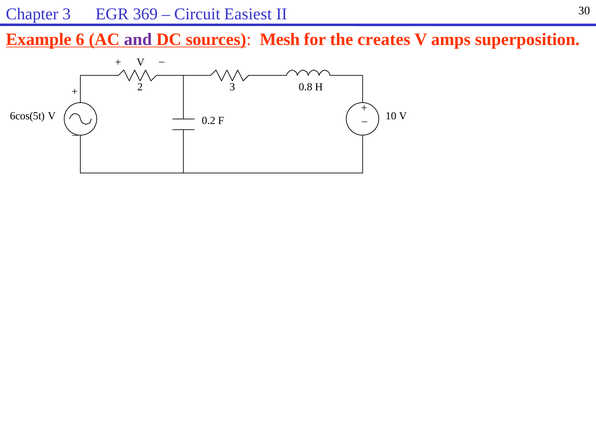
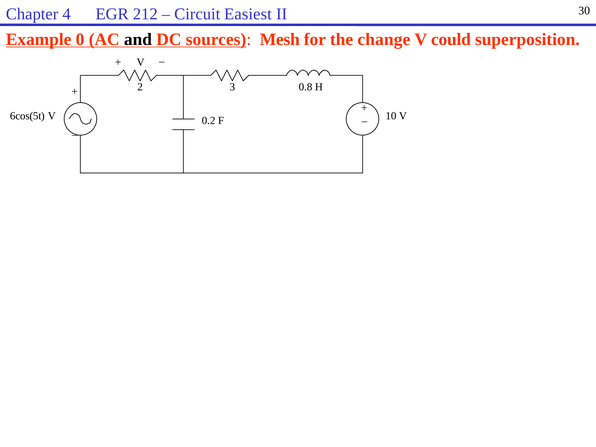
Chapter 3: 3 -> 4
369: 369 -> 212
6: 6 -> 0
and colour: purple -> black
creates: creates -> change
amps: amps -> could
